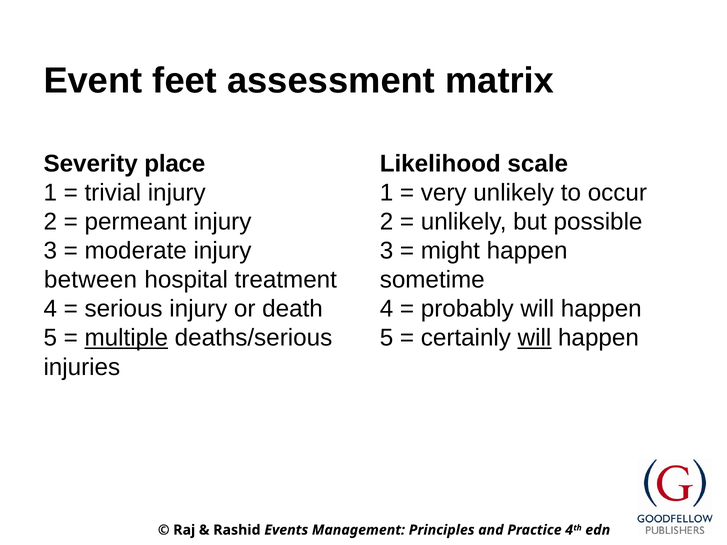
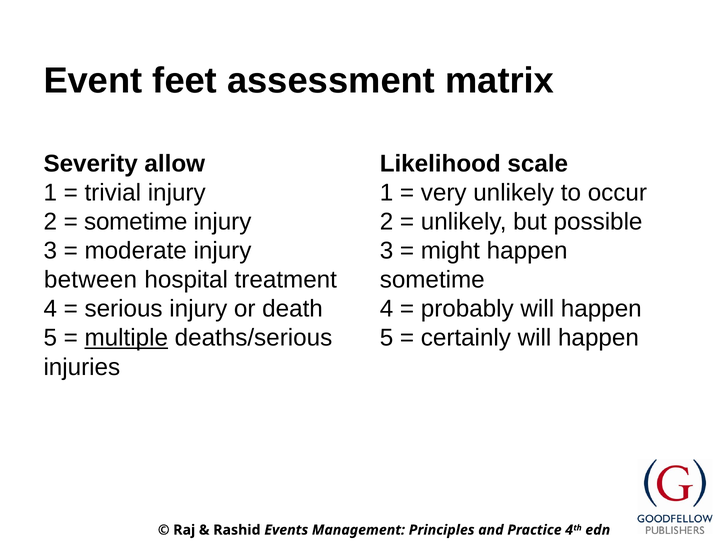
place: place -> allow
permeant at (136, 222): permeant -> sometime
will at (535, 338) underline: present -> none
